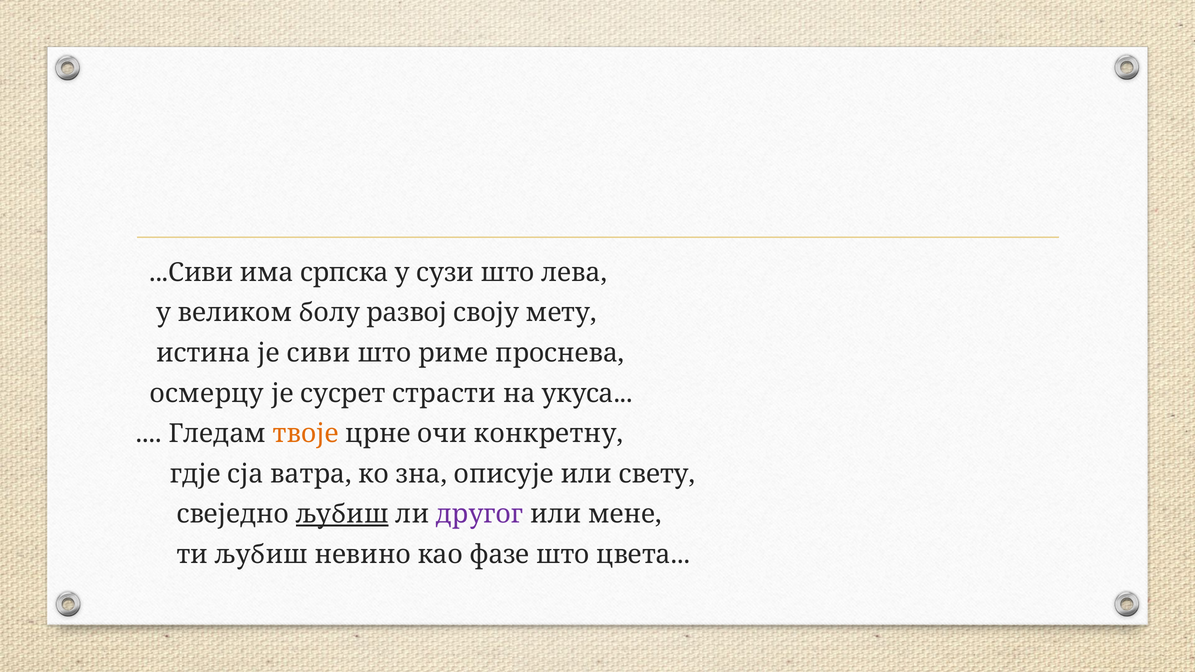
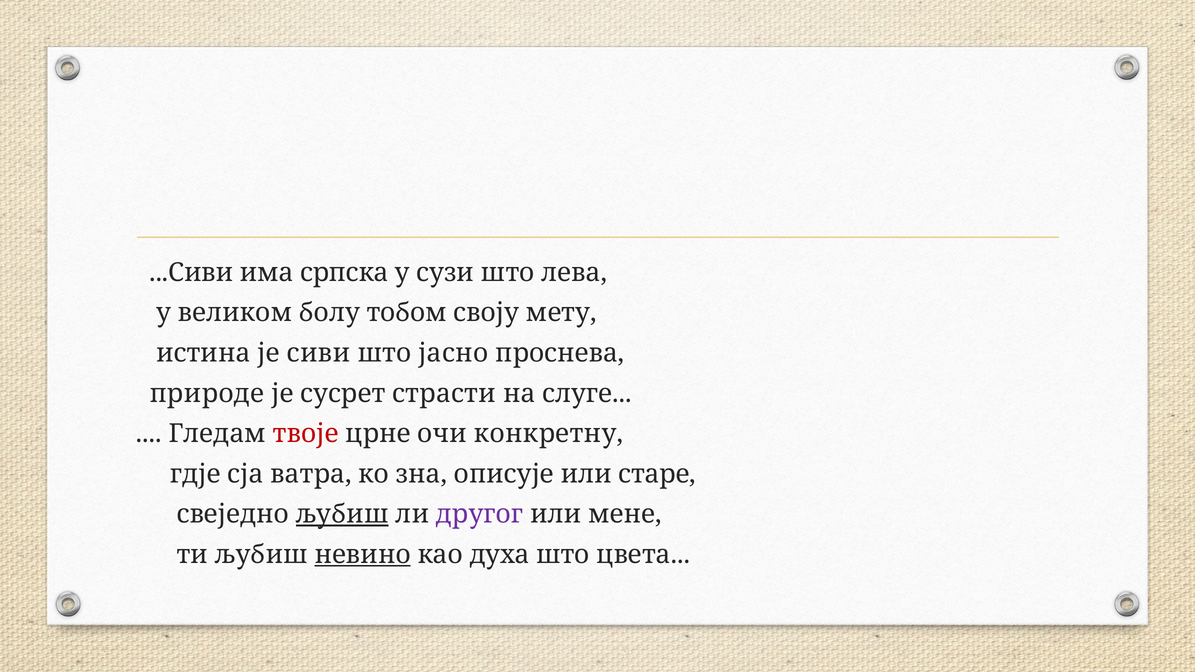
развој: развој -> тобом
риме: риме -> јасно
осмерцу: осмерцу -> природе
укуса: укуса -> слуге
твоје colour: orange -> red
свету: свету -> старе
невино underline: none -> present
фазе: фазе -> духа
